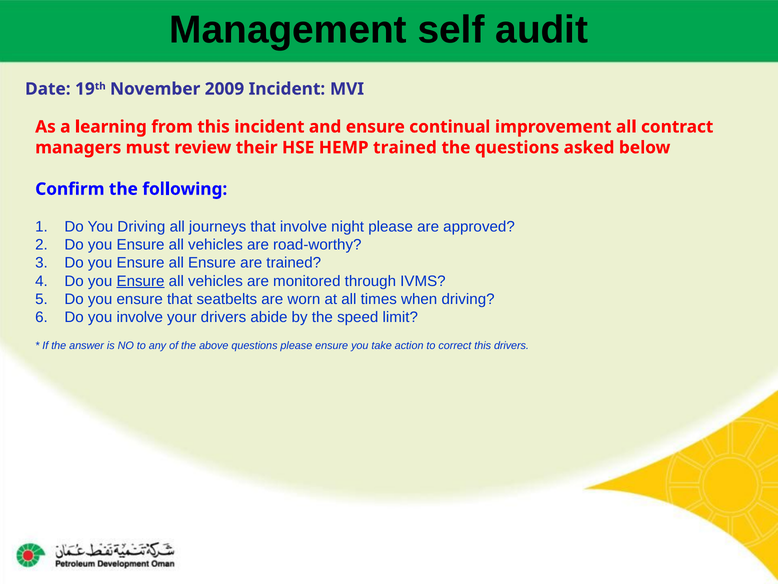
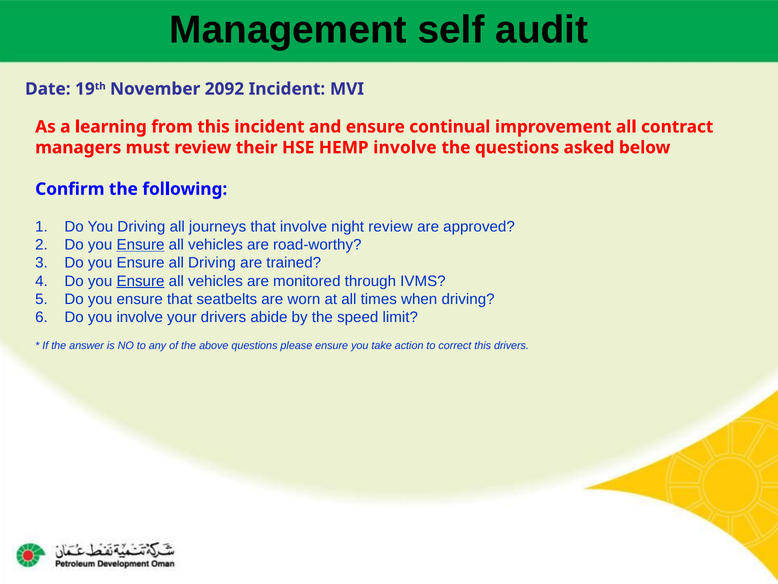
2009: 2009 -> 2092
HEMP trained: trained -> involve
night please: please -> review
Ensure at (141, 245) underline: none -> present
all Ensure: Ensure -> Driving
